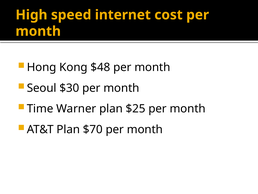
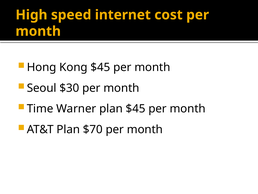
Kong $48: $48 -> $45
plan $25: $25 -> $45
